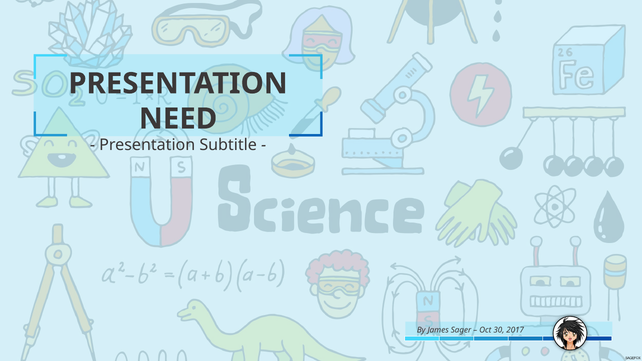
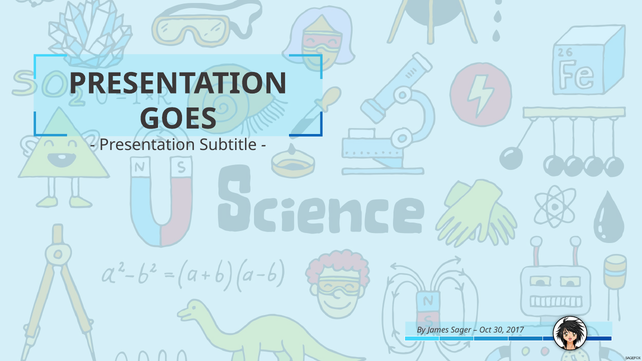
NEED: NEED -> GOES
